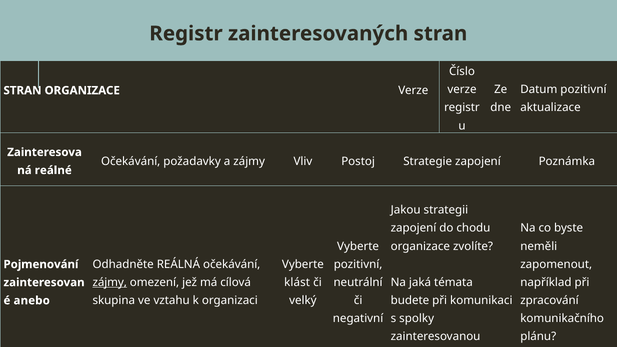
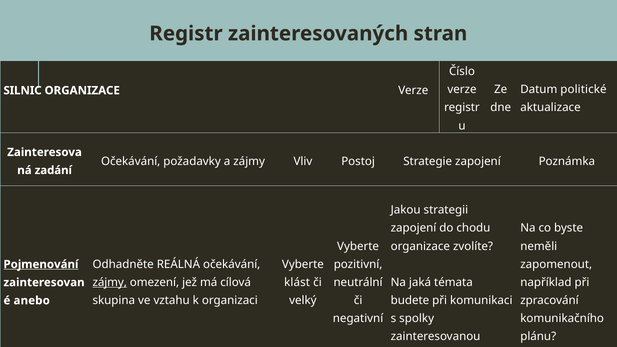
Datum pozitivní: pozitivní -> politické
STRAN at (22, 90): STRAN -> SILNIC
reálné: reálné -> zadání
Pojmenování underline: none -> present
